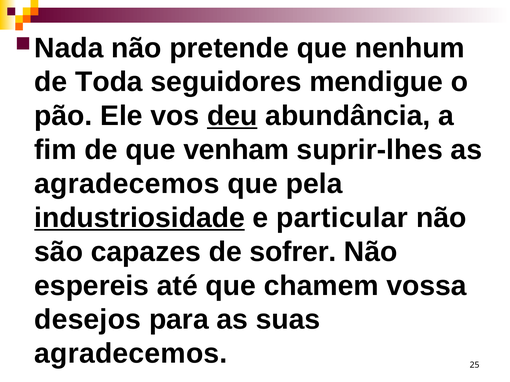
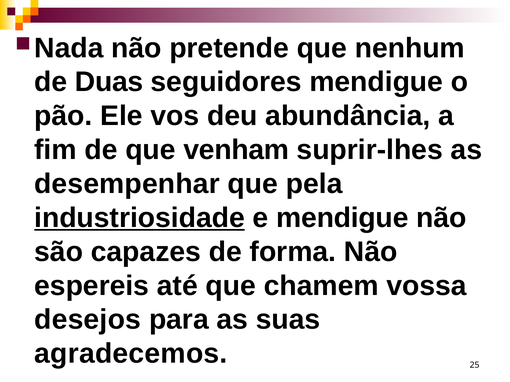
Toda: Toda -> Duas
deu underline: present -> none
agradecemos at (127, 184): agradecemos -> desempenhar
e particular: particular -> mendigue
sofrer: sofrer -> forma
